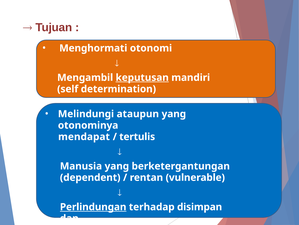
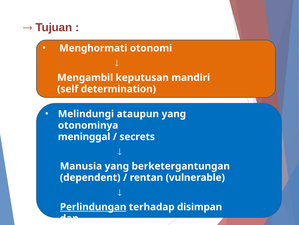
keputusan underline: present -> none
mendapat: mendapat -> meninggal
tertulis: tertulis -> secrets
